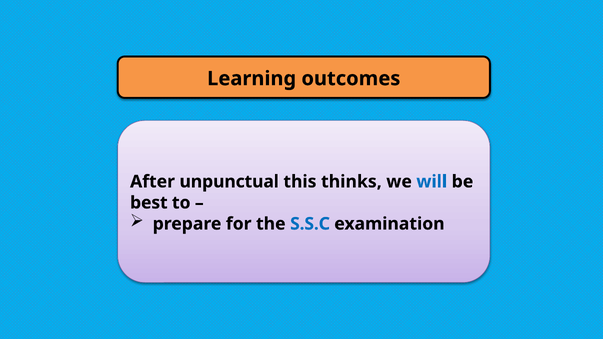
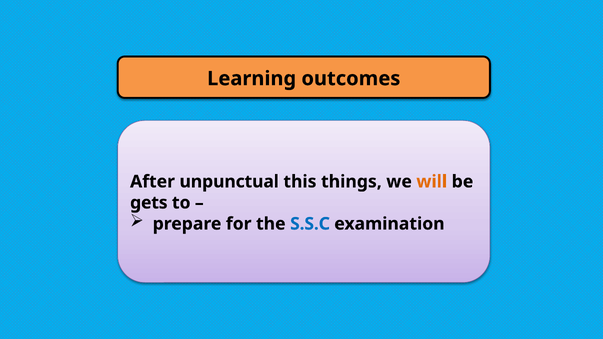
thinks: thinks -> things
will colour: blue -> orange
best: best -> gets
